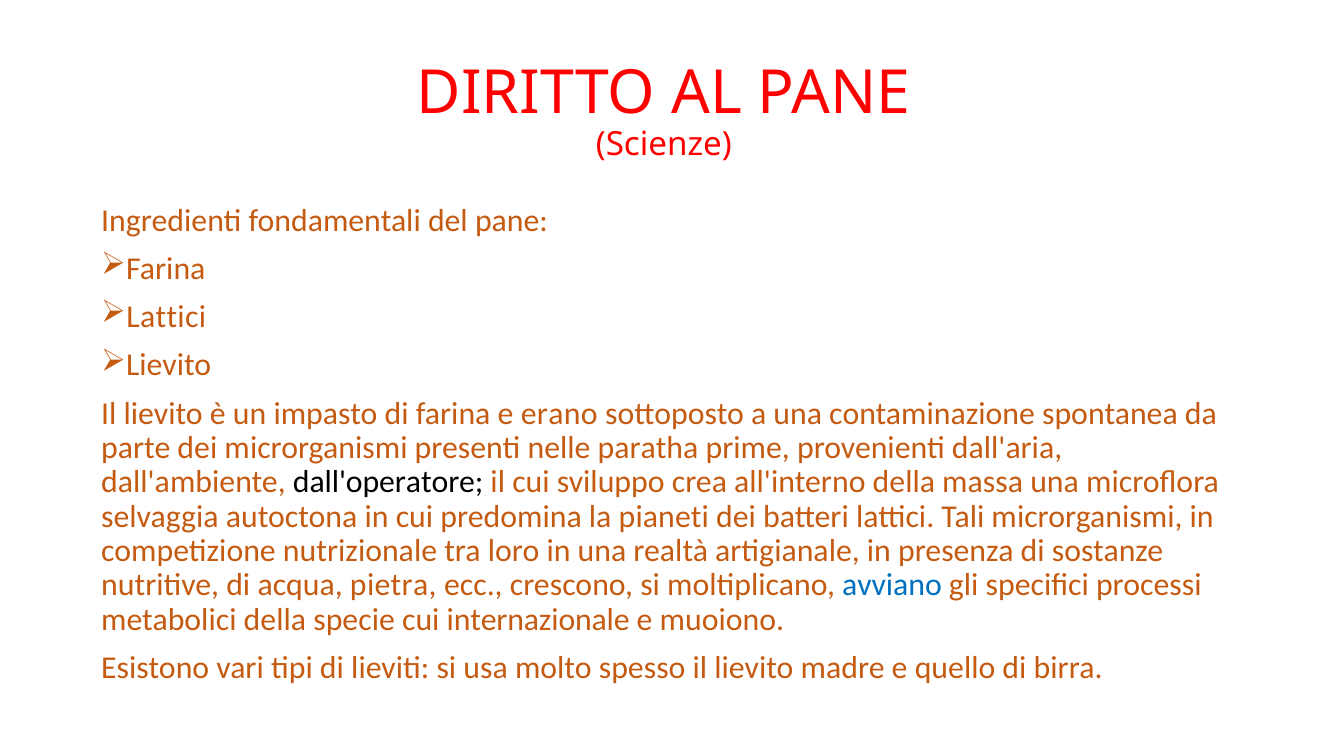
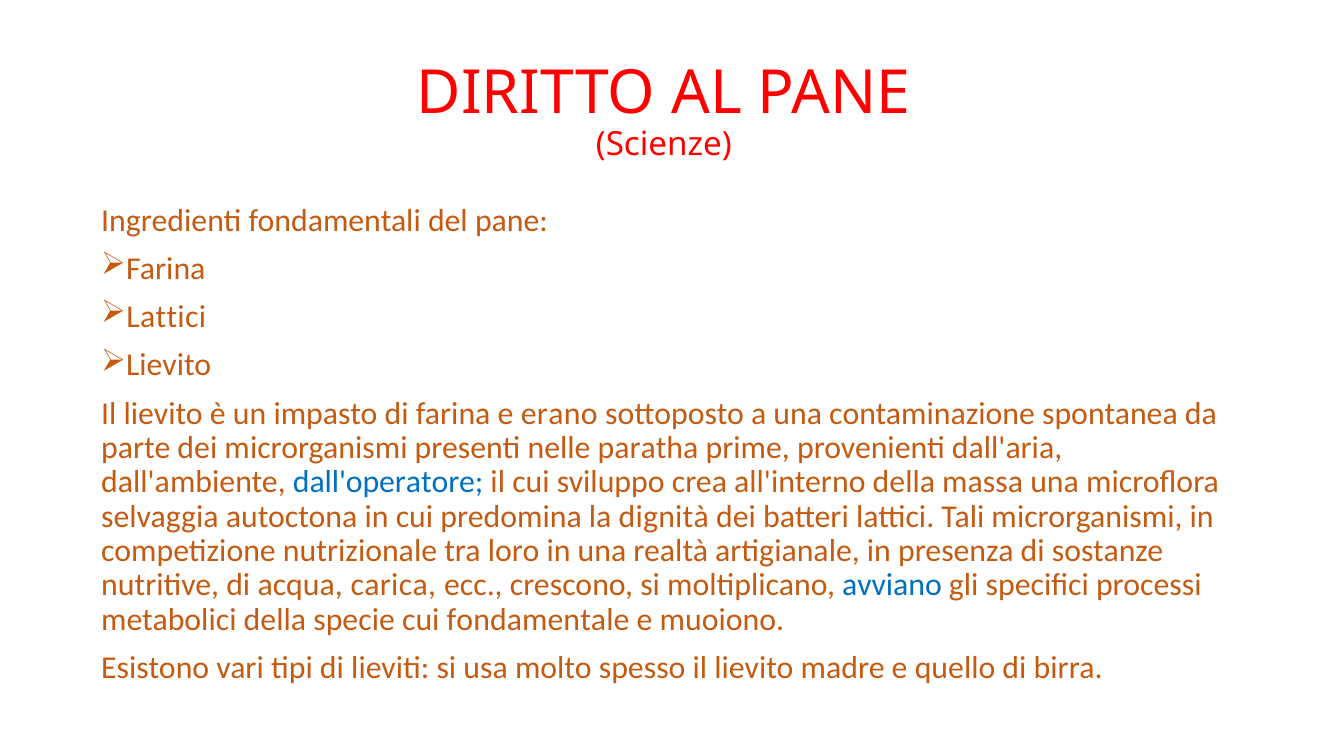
dall'operatore colour: black -> blue
pianeti: pianeti -> dignità
pietra: pietra -> carica
internazionale: internazionale -> fondamentale
